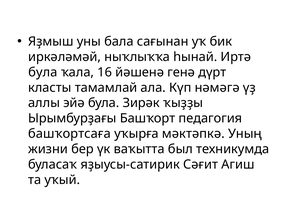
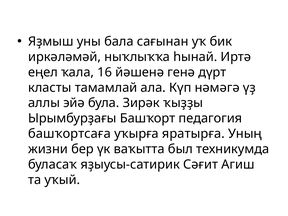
була at (43, 72): була -> еңел
мәктәпкә: мәктәпкә -> яратырға
